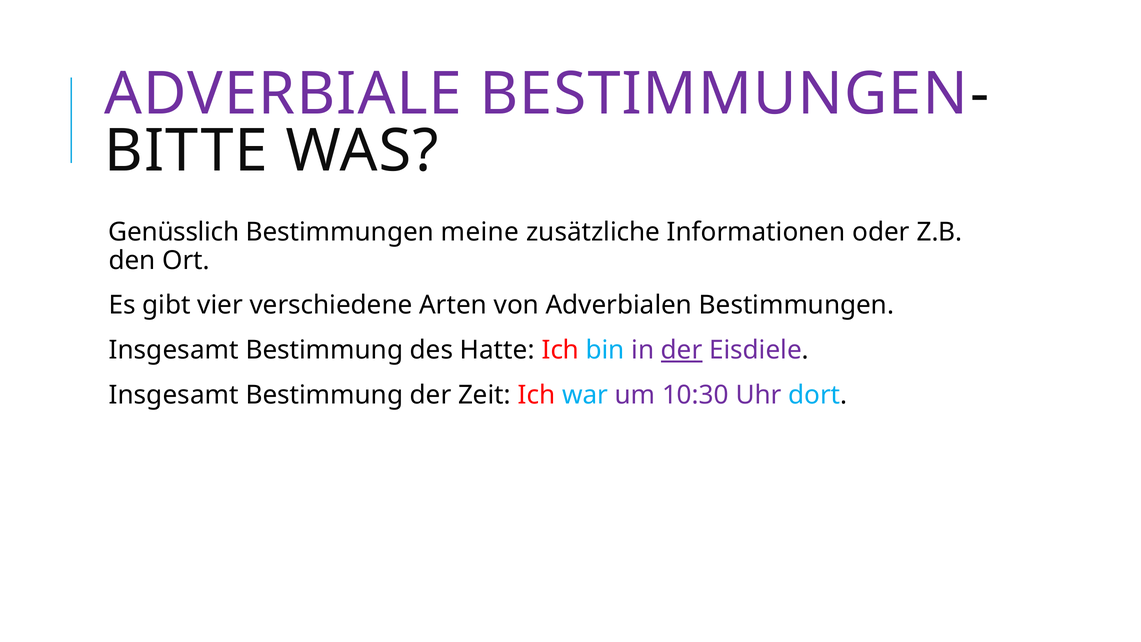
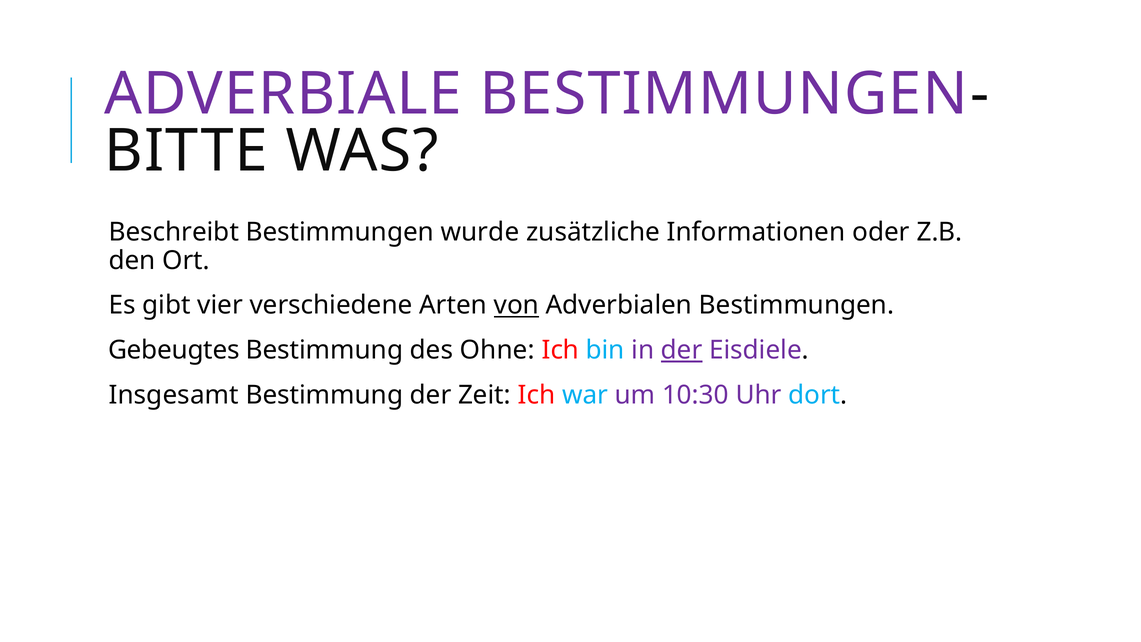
Genüsslich: Genüsslich -> Beschreibt
meine: meine -> wurde
von underline: none -> present
Insgesamt at (174, 350): Insgesamt -> Gebeugtes
Hatte: Hatte -> Ohne
